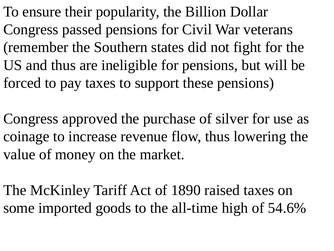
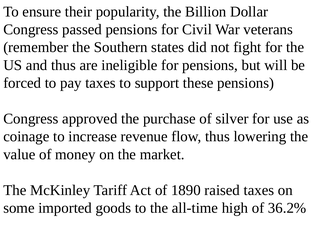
54.6%: 54.6% -> 36.2%
